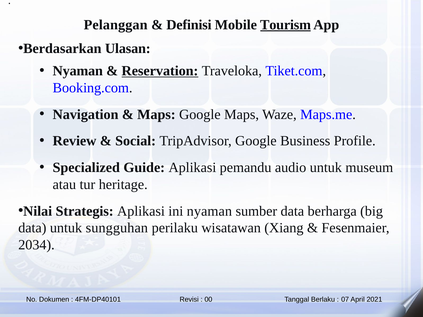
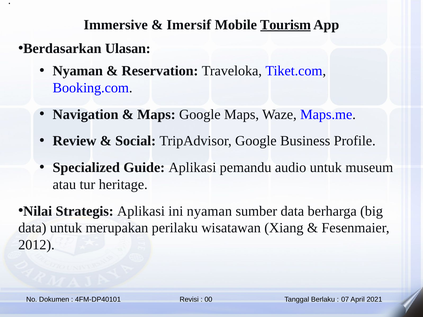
Pelanggan: Pelanggan -> Immersive
Definisi: Definisi -> Imersif
Reservation underline: present -> none
sungguhan: sungguhan -> merupakan
2034: 2034 -> 2012
